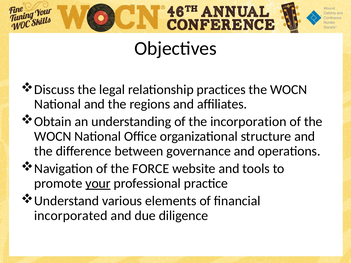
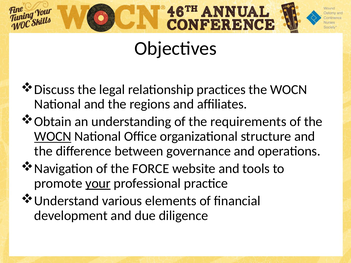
incorporation: incorporation -> requirements
WOCN at (53, 137) underline: none -> present
incorporated: incorporated -> development
